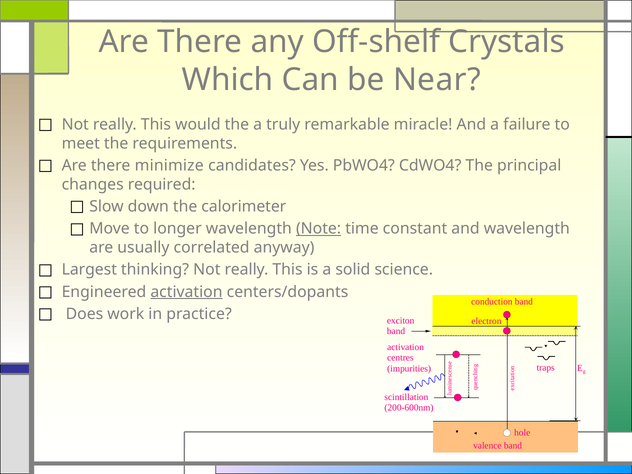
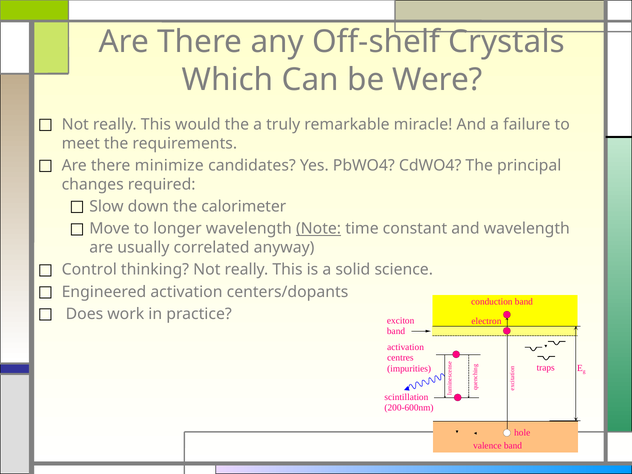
Near: Near -> Were
Largest: Largest -> Control
activation at (186, 292) underline: present -> none
